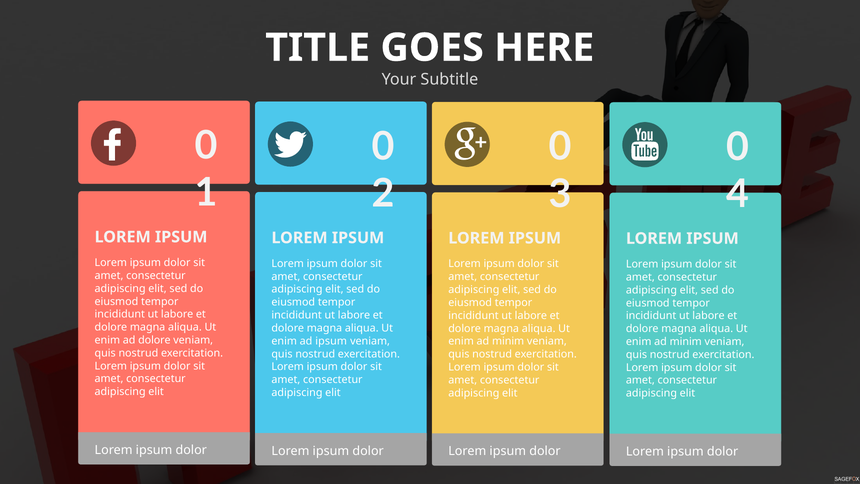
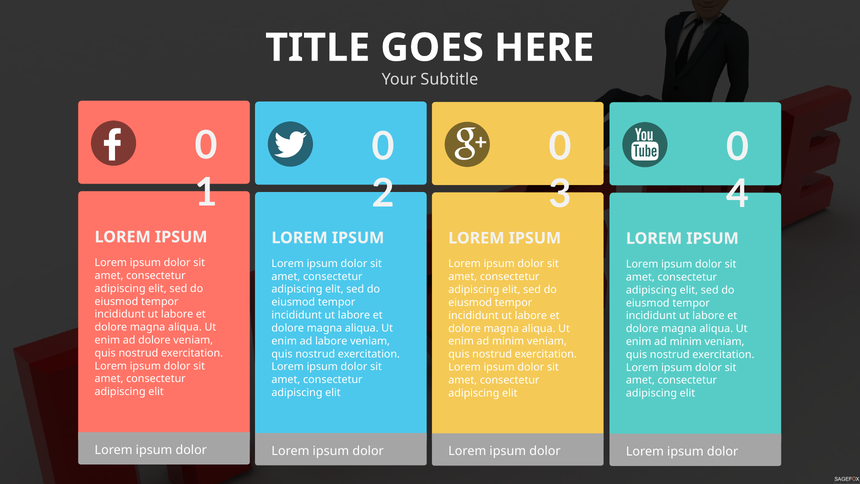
ad ipsum: ipsum -> labore
